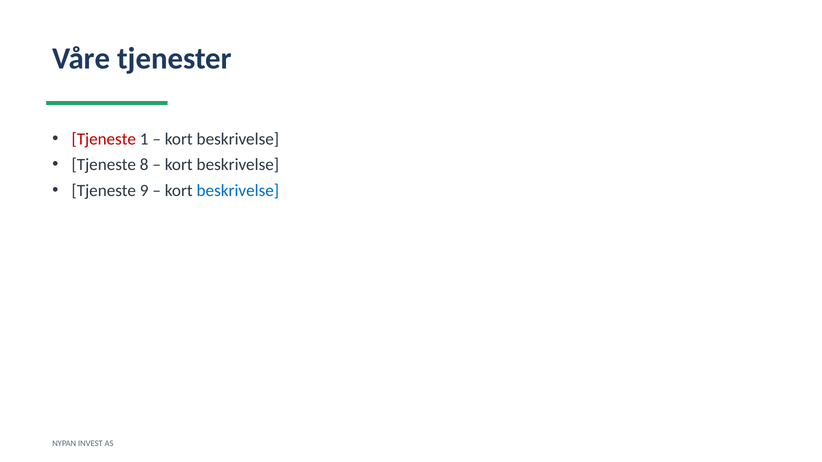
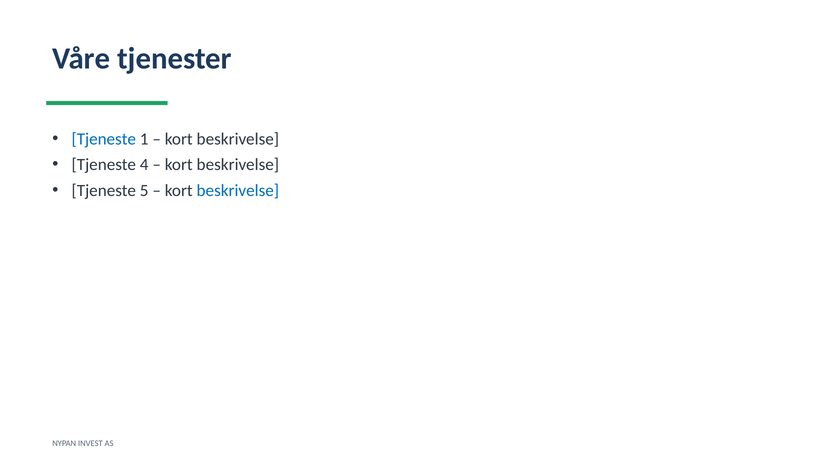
Tjeneste at (104, 139) colour: red -> blue
8: 8 -> 4
9: 9 -> 5
